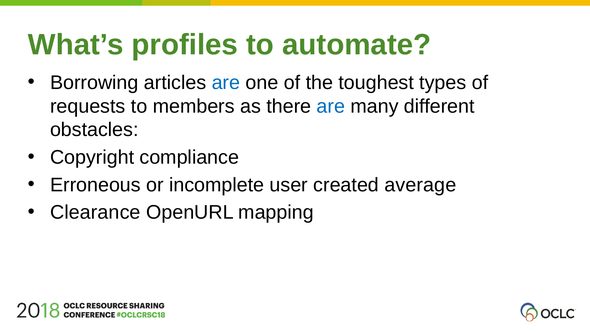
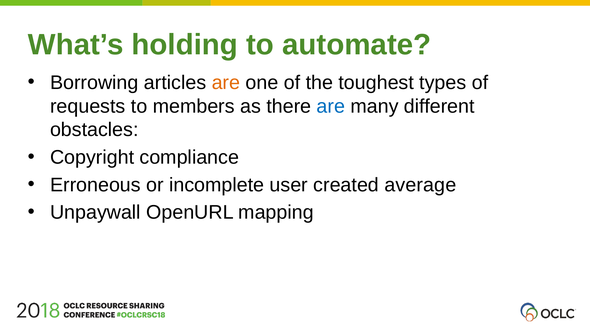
profiles: profiles -> holding
are at (226, 83) colour: blue -> orange
Clearance: Clearance -> Unpaywall
